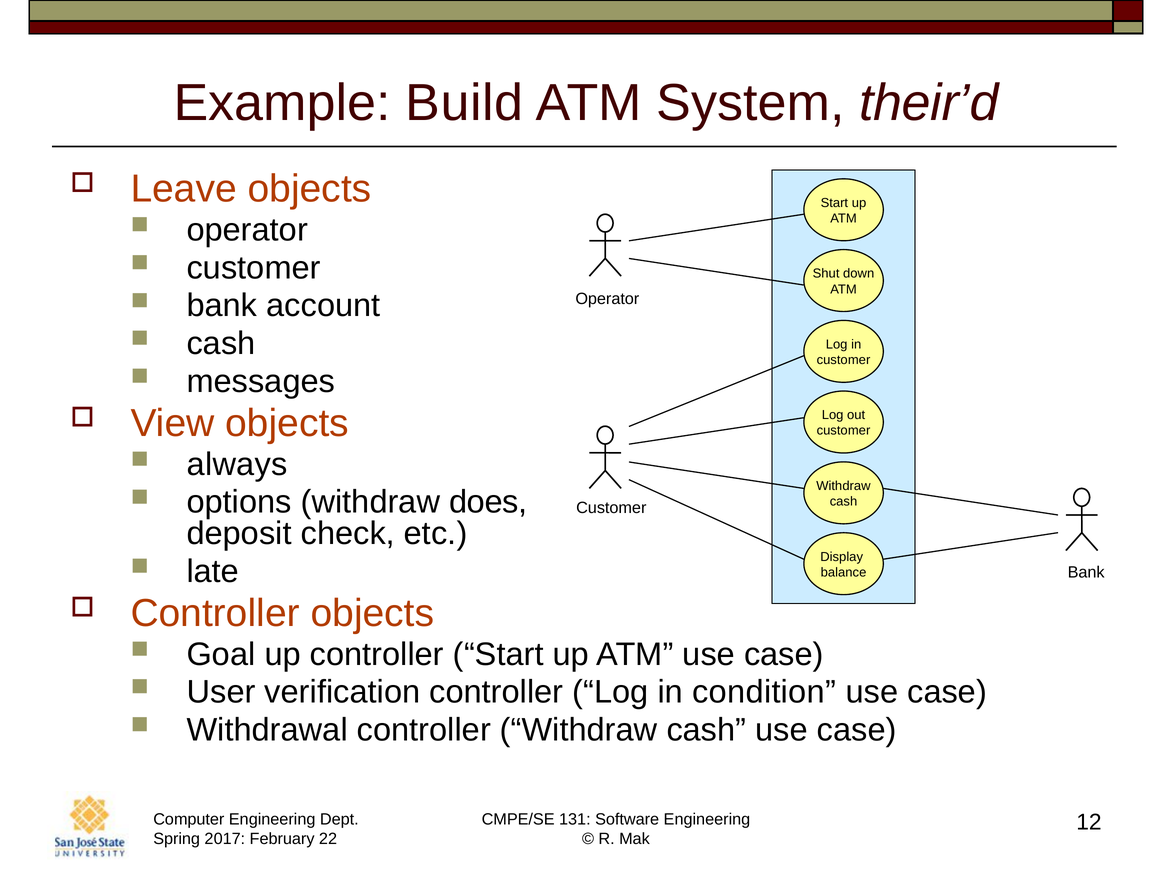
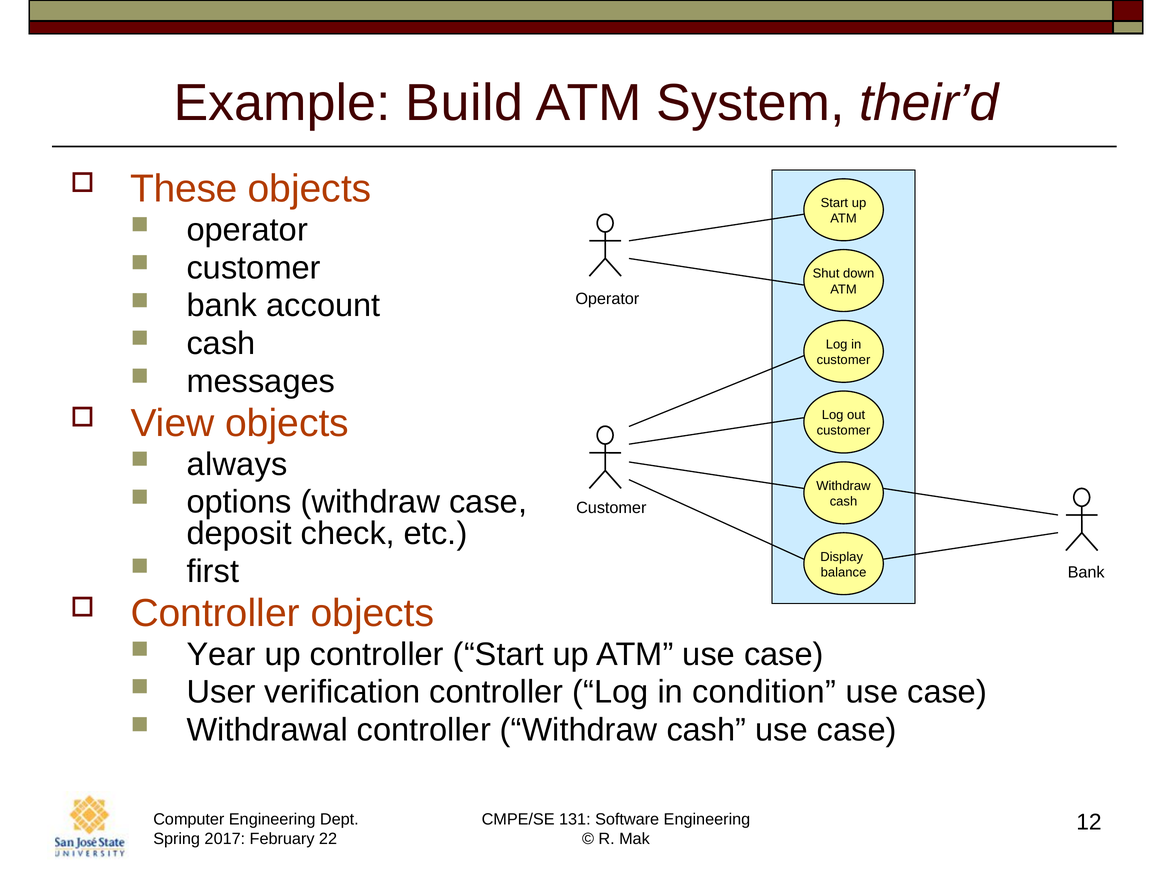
Leave: Leave -> These
withdraw does: does -> case
late: late -> first
Goal: Goal -> Year
